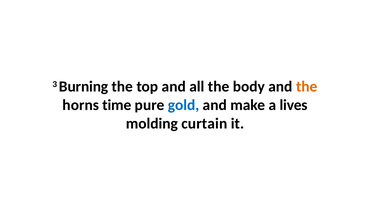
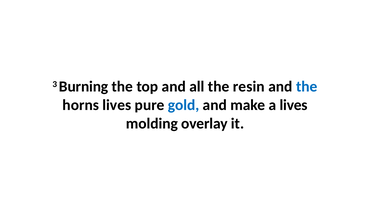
body: body -> resin
the at (307, 87) colour: orange -> blue
horns time: time -> lives
curtain: curtain -> overlay
